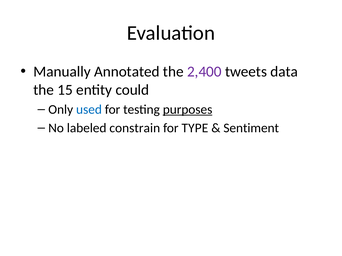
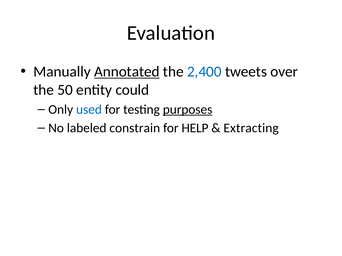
Annotated underline: none -> present
2,400 colour: purple -> blue
data: data -> over
15: 15 -> 50
TYPE: TYPE -> HELP
Sentiment: Sentiment -> Extracting
